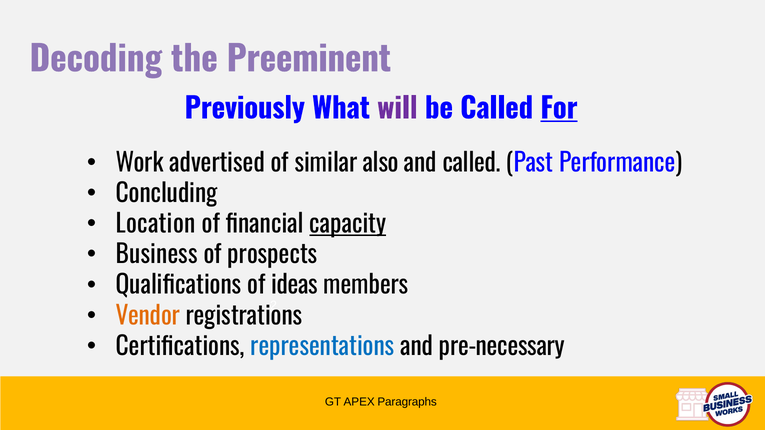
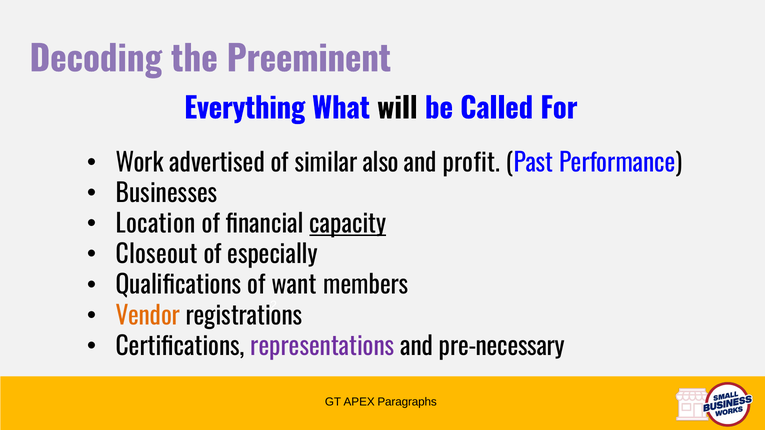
Previously: Previously -> Everything
will colour: purple -> black
For underline: present -> none
and called: called -> profit
Concluding: Concluding -> Businesses
Business: Business -> Closeout
prospects: prospects -> especially
ideas: ideas -> want
representations colour: blue -> purple
